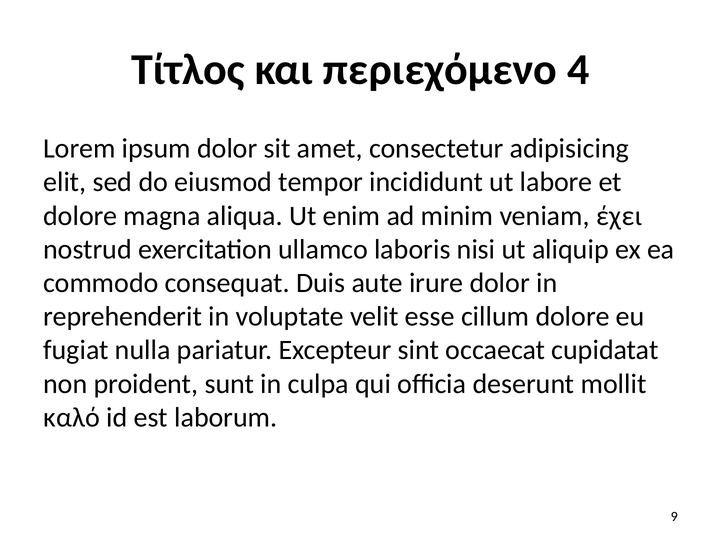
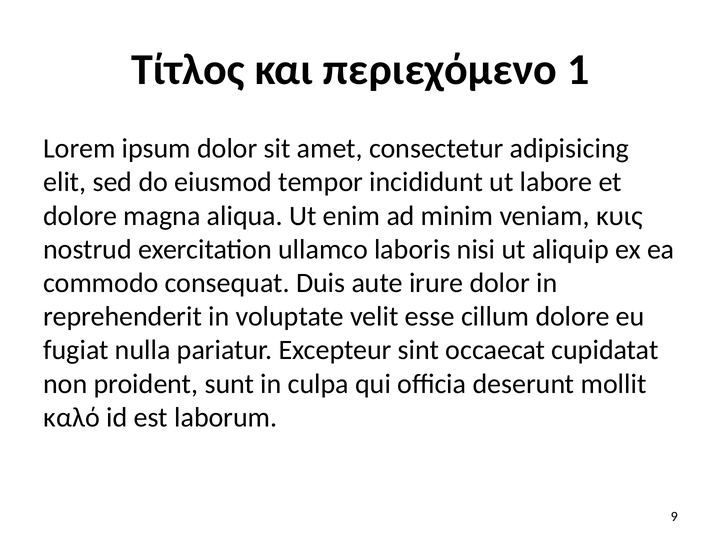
4: 4 -> 1
έχει: έχει -> κυις
